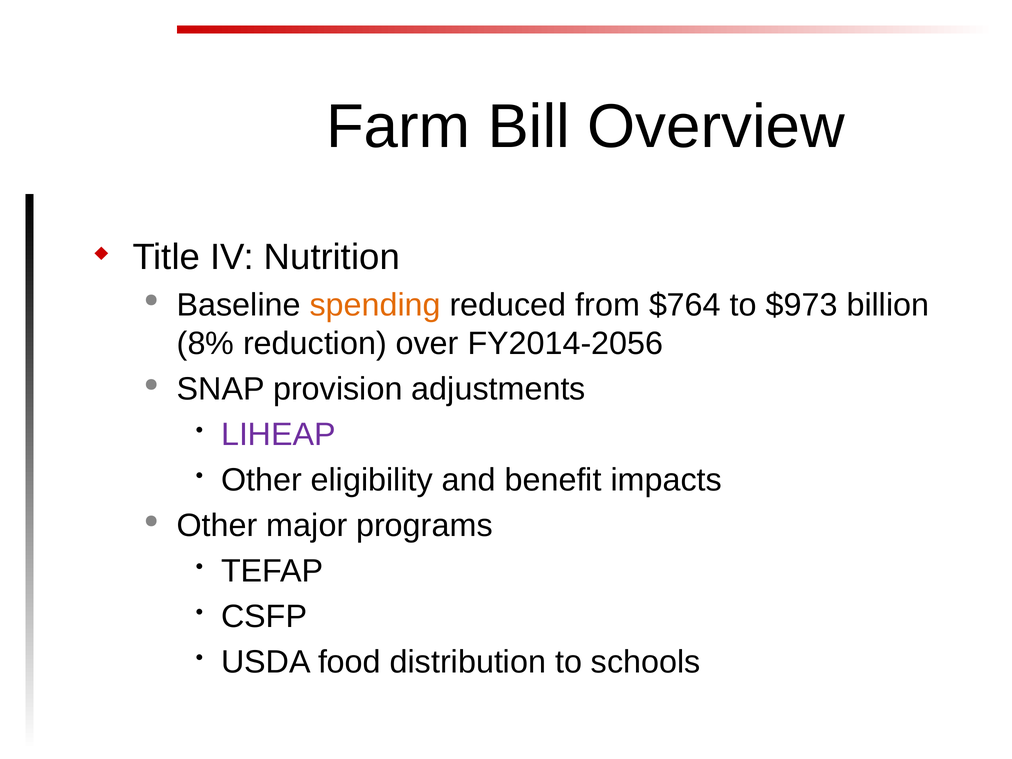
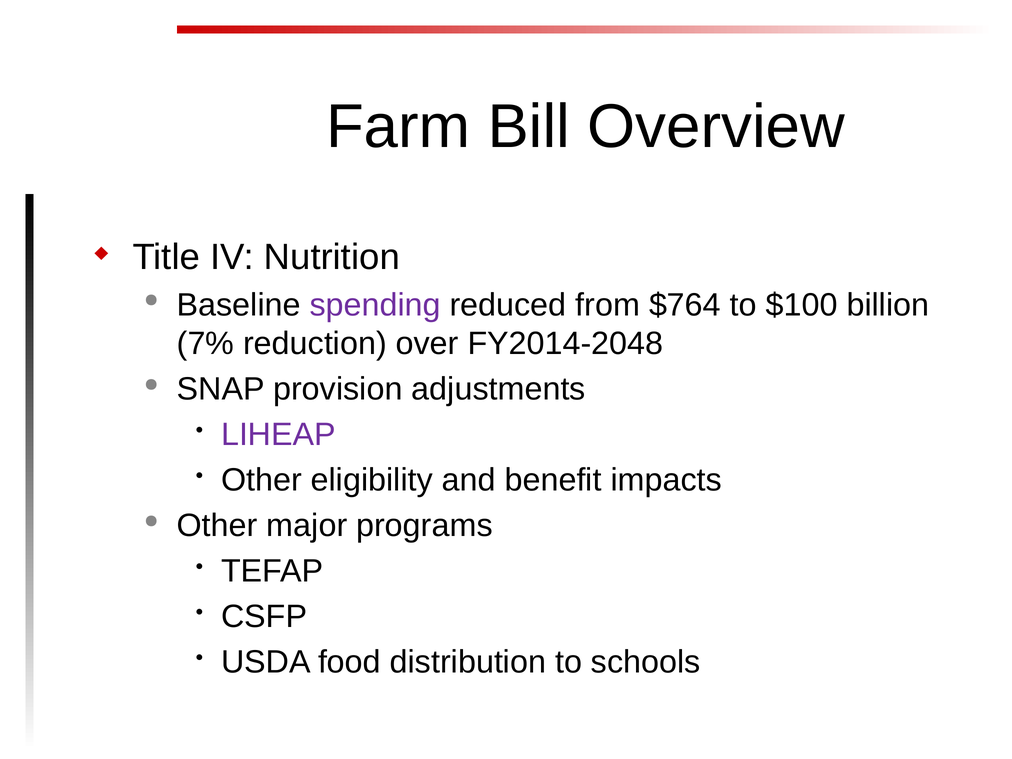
spending colour: orange -> purple
$973: $973 -> $100
8%: 8% -> 7%
FY2014-2056: FY2014-2056 -> FY2014-2048
